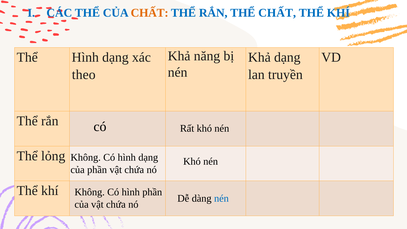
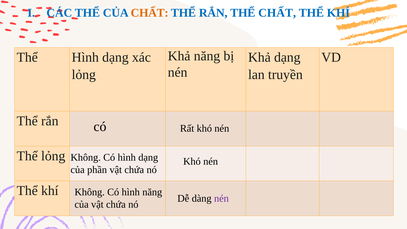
theo at (84, 75): theo -> lỏng
hình phần: phần -> năng
nén at (221, 198) colour: blue -> purple
